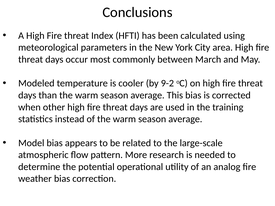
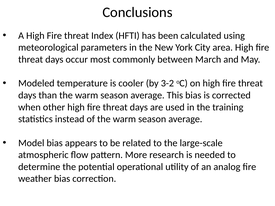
9-2: 9-2 -> 3-2
